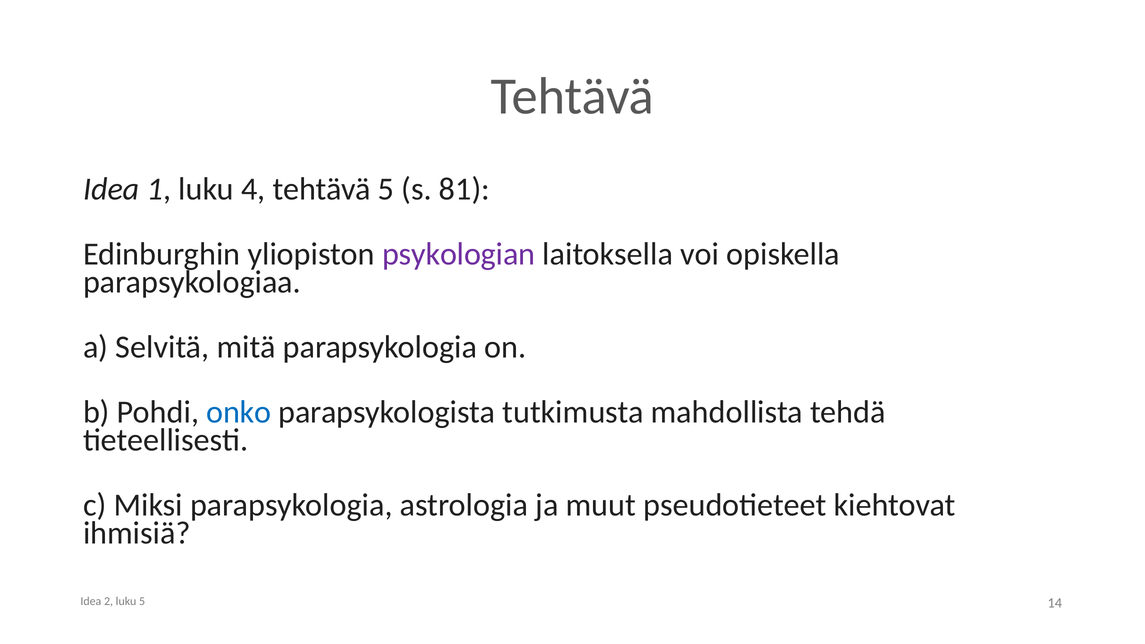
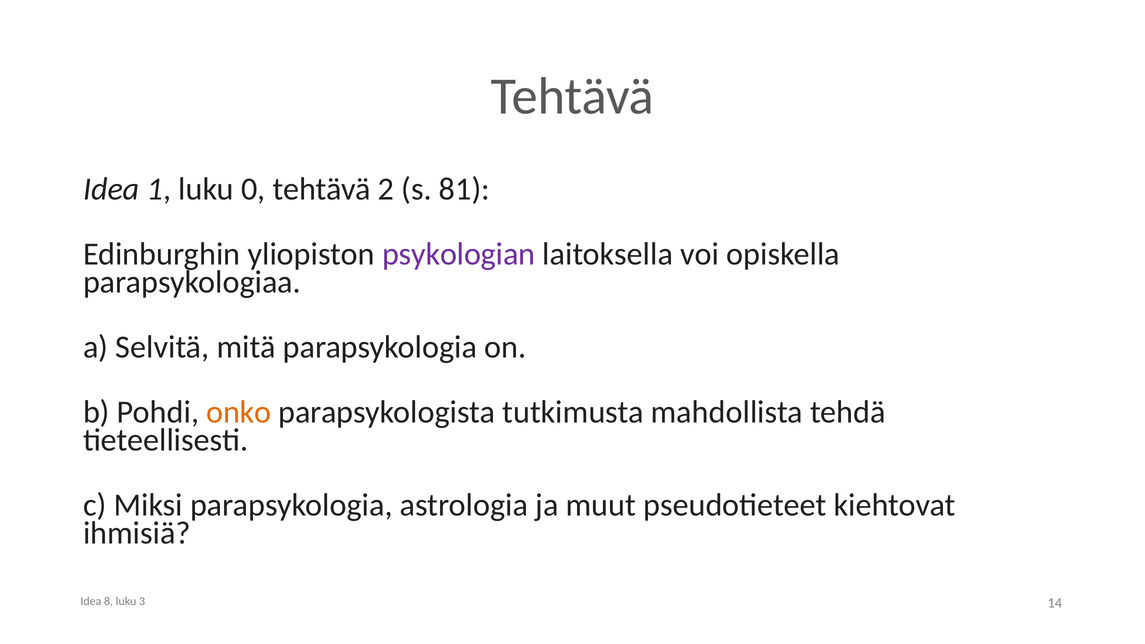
4: 4 -> 0
tehtävä 5: 5 -> 2
onko colour: blue -> orange
2: 2 -> 8
luku 5: 5 -> 3
